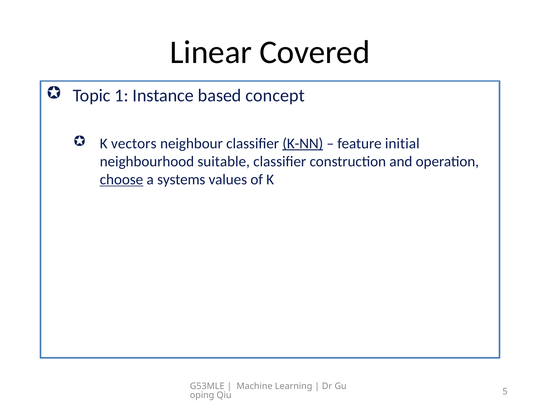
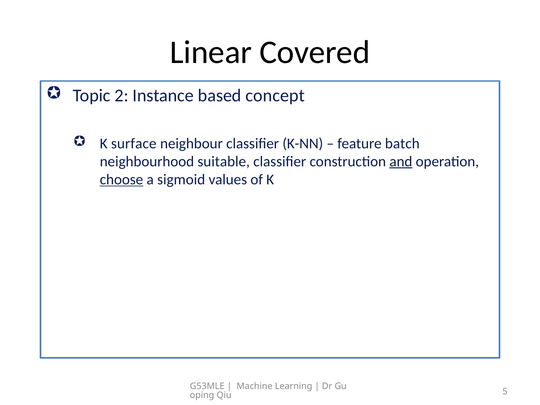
1: 1 -> 2
vectors: vectors -> surface
K-NN underline: present -> none
initial: initial -> batch
and underline: none -> present
systems: systems -> sigmoid
